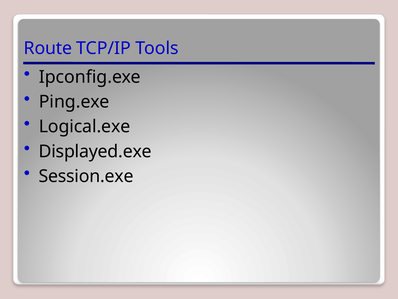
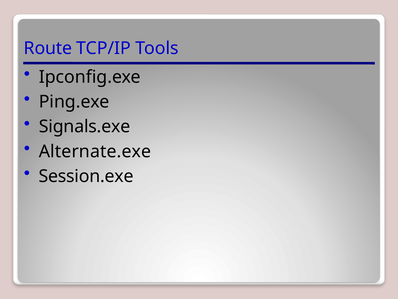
Logical.exe: Logical.exe -> Signals.exe
Displayed.exe: Displayed.exe -> Alternate.exe
